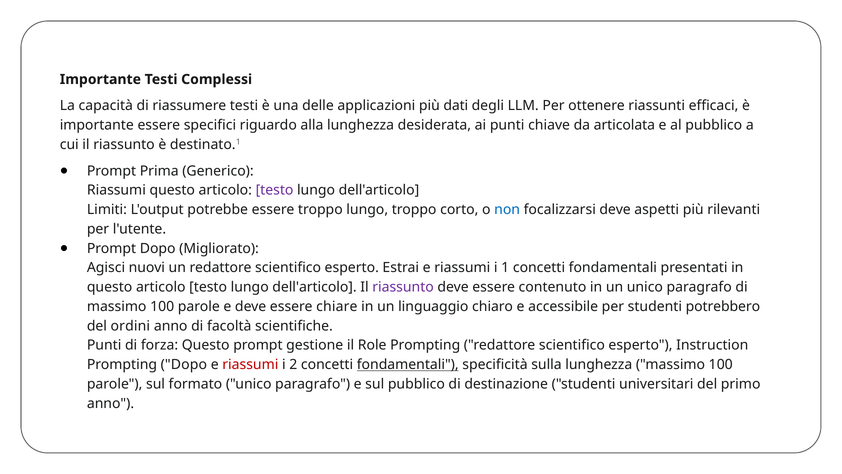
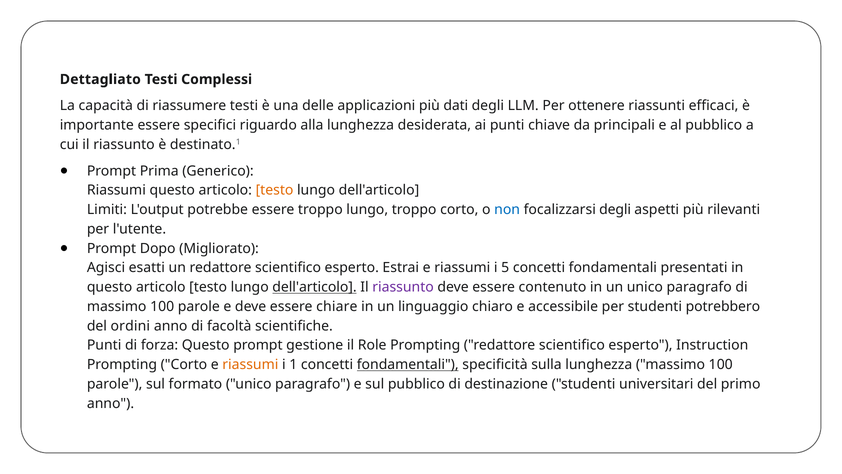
Importante at (100, 79): Importante -> Dettagliato
articolata: articolata -> principali
testo at (275, 190) colour: purple -> orange
focalizzarsi deve: deve -> degli
nuovi: nuovi -> esatti
1: 1 -> 5
dell'articolo at (314, 287) underline: none -> present
Prompting Dopo: Dopo -> Corto
riassumi at (250, 364) colour: red -> orange
2: 2 -> 1
